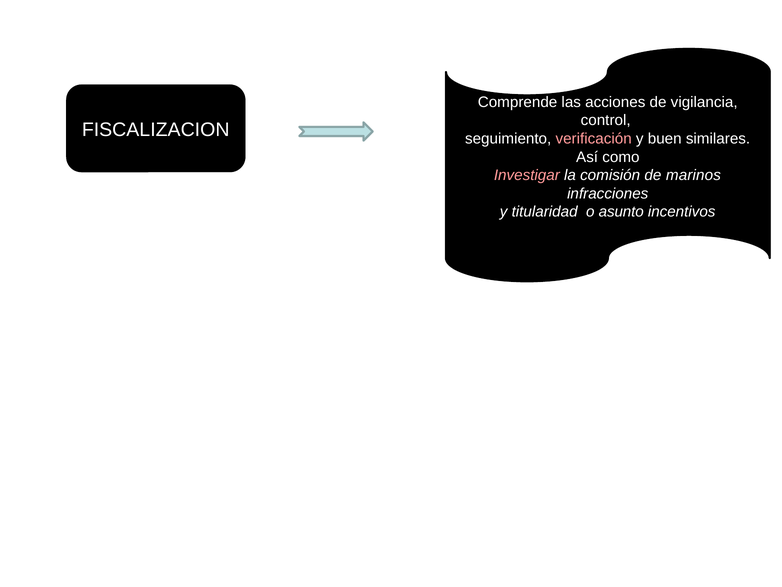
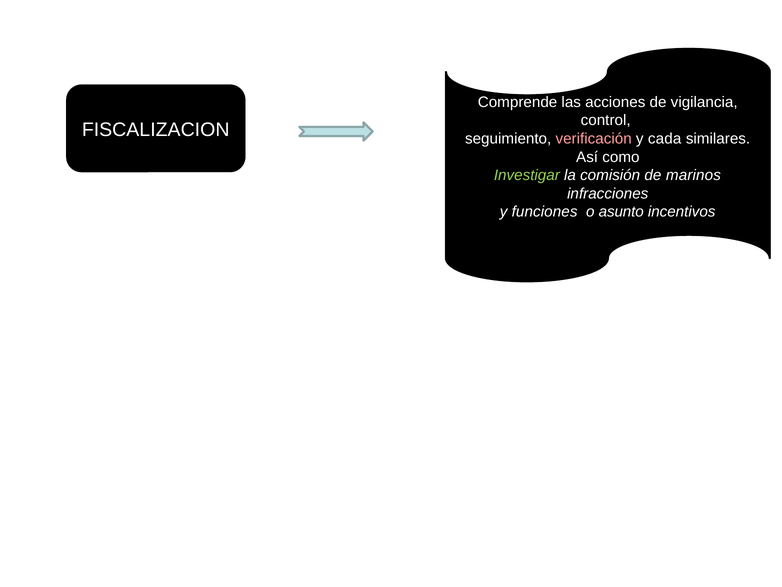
buen: buen -> cada
Investigar colour: pink -> light green
titularidad: titularidad -> funciones
